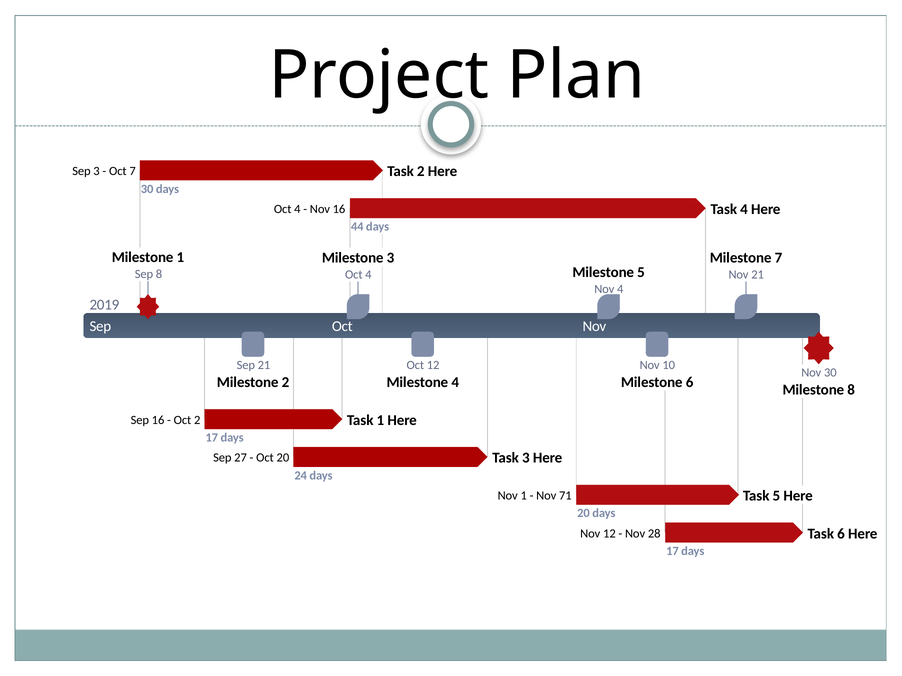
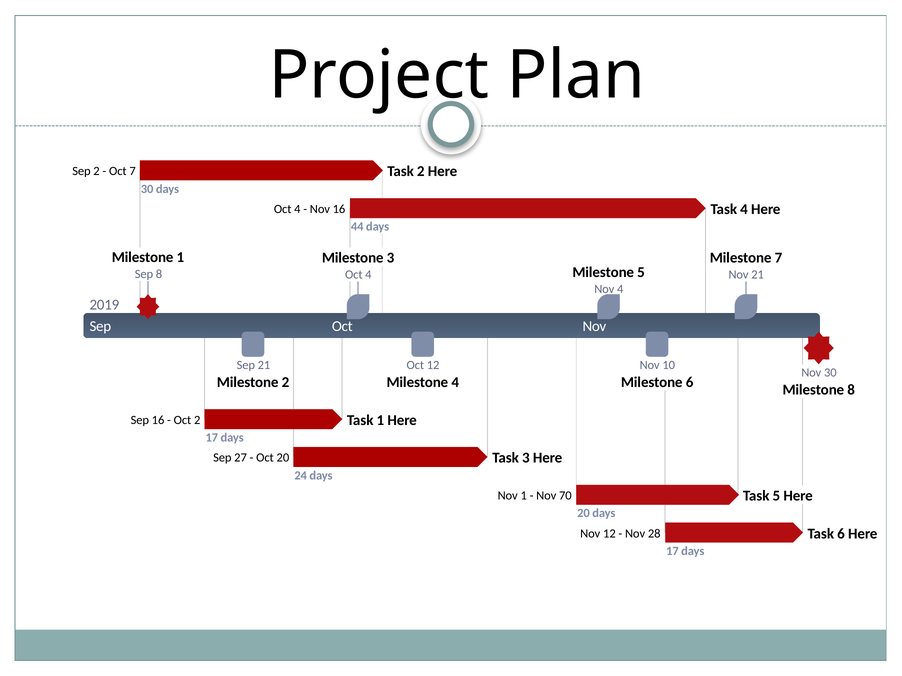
Sep 3: 3 -> 2
71: 71 -> 70
